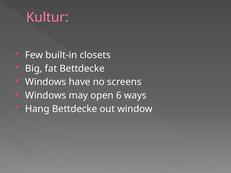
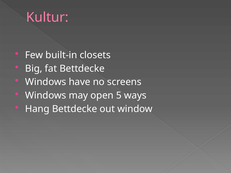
6: 6 -> 5
